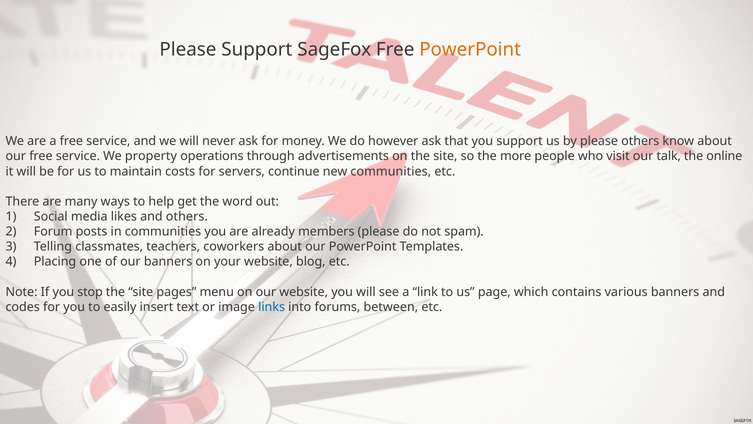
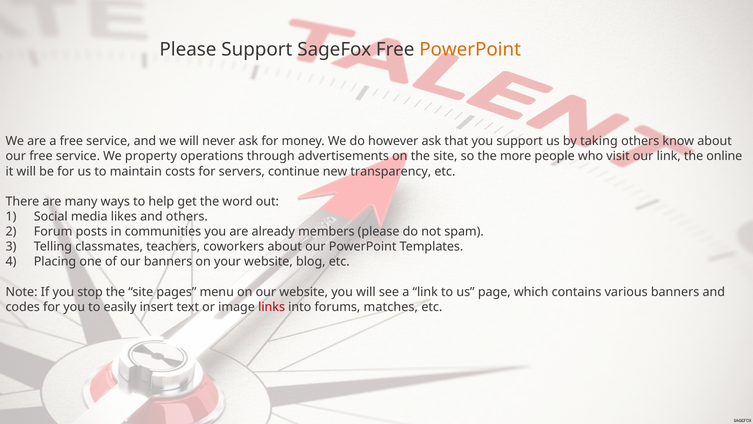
by please: please -> taking
our talk: talk -> link
new communities: communities -> transparency
links colour: blue -> red
between: between -> matches
